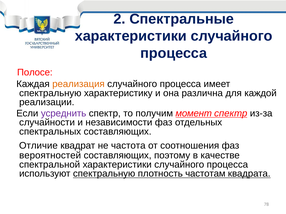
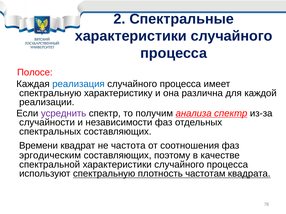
реализация colour: orange -> blue
момент: момент -> анализа
Отличие: Отличие -> Времени
вероятностей: вероятностей -> эргодическим
